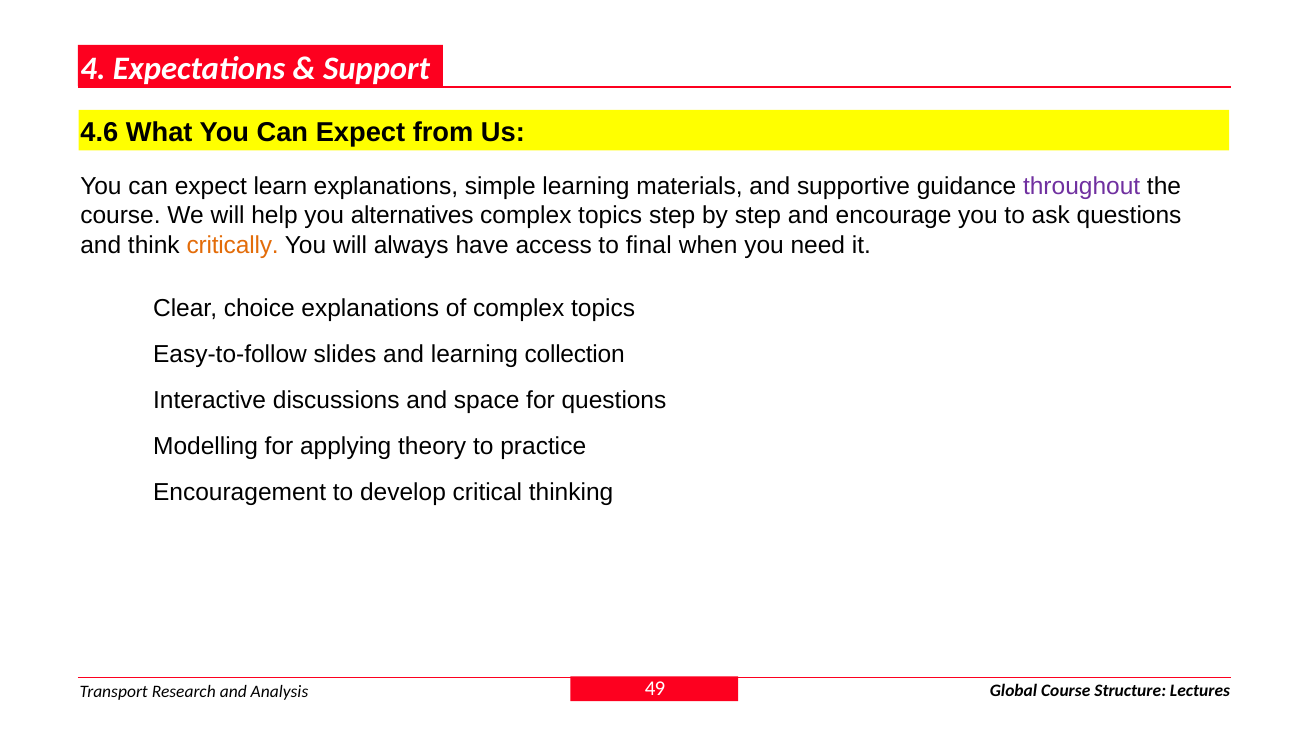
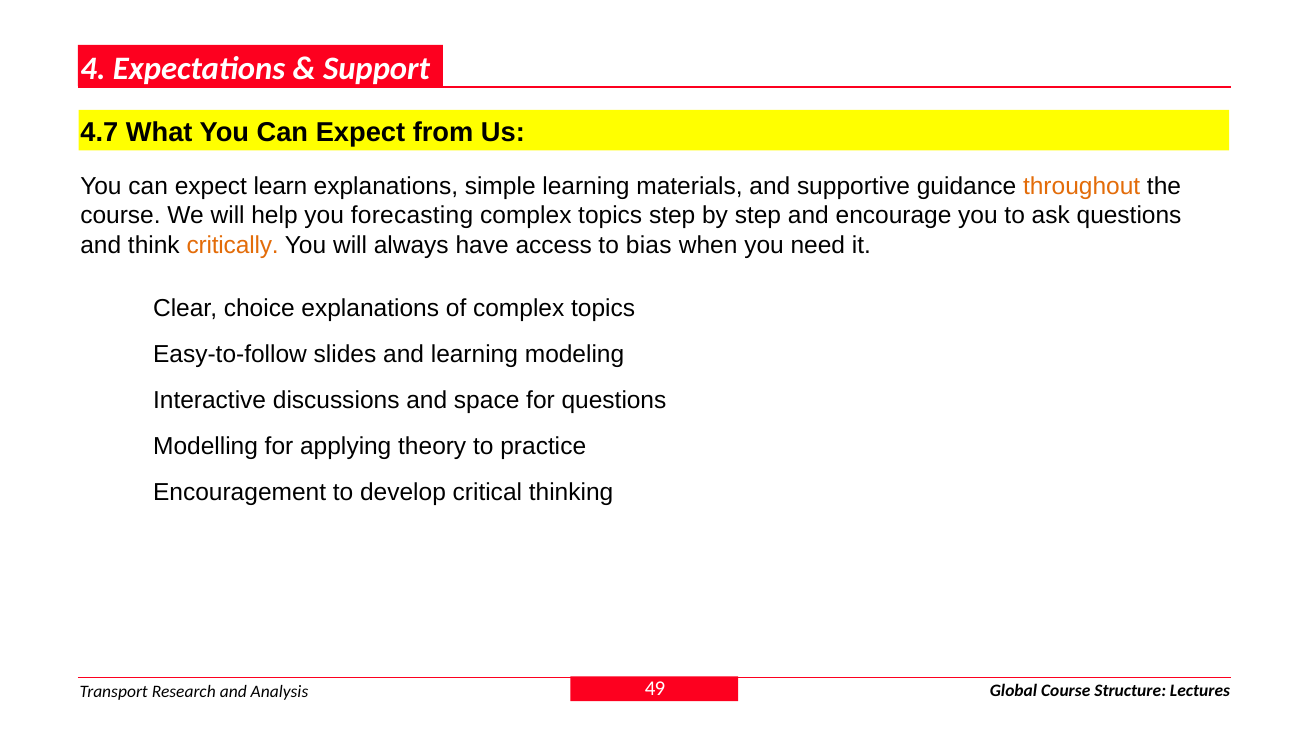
4.6: 4.6 -> 4.7
throughout colour: purple -> orange
alternatives: alternatives -> forecasting
final: final -> bias
collection: collection -> modeling
